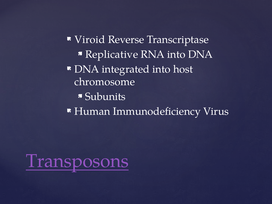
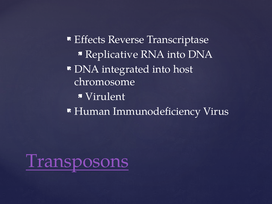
Viroid: Viroid -> Effects
Subunits: Subunits -> Virulent
